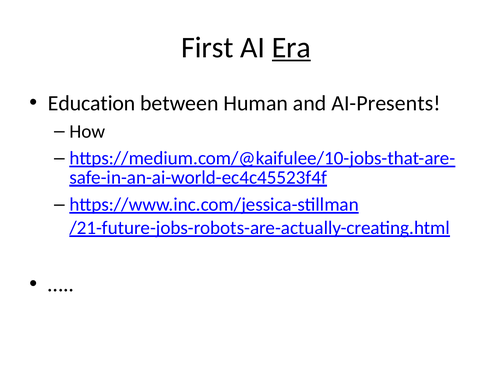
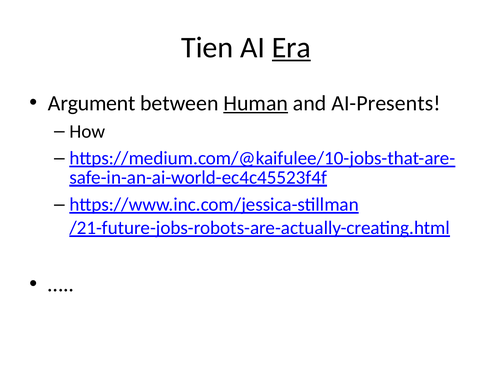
First: First -> Tien
Education: Education -> Argument
Human underline: none -> present
